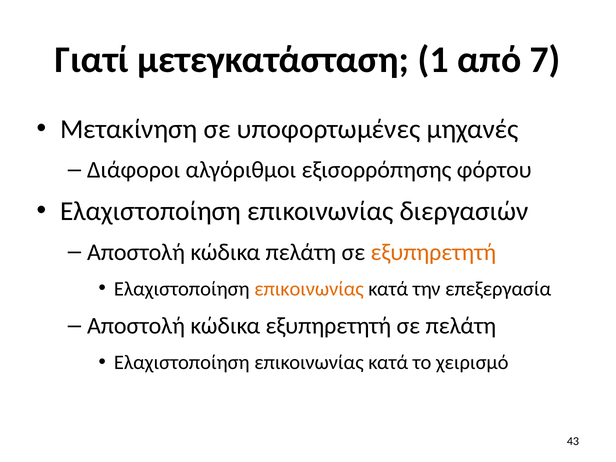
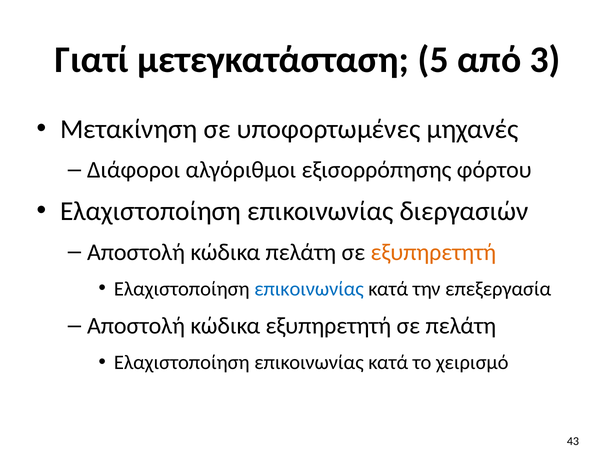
1: 1 -> 5
7: 7 -> 3
επικοινωνίας at (309, 289) colour: orange -> blue
